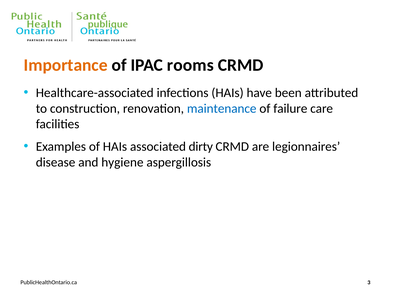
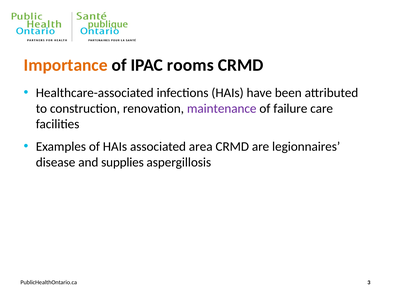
maintenance colour: blue -> purple
dirty: dirty -> area
hygiene: hygiene -> supplies
